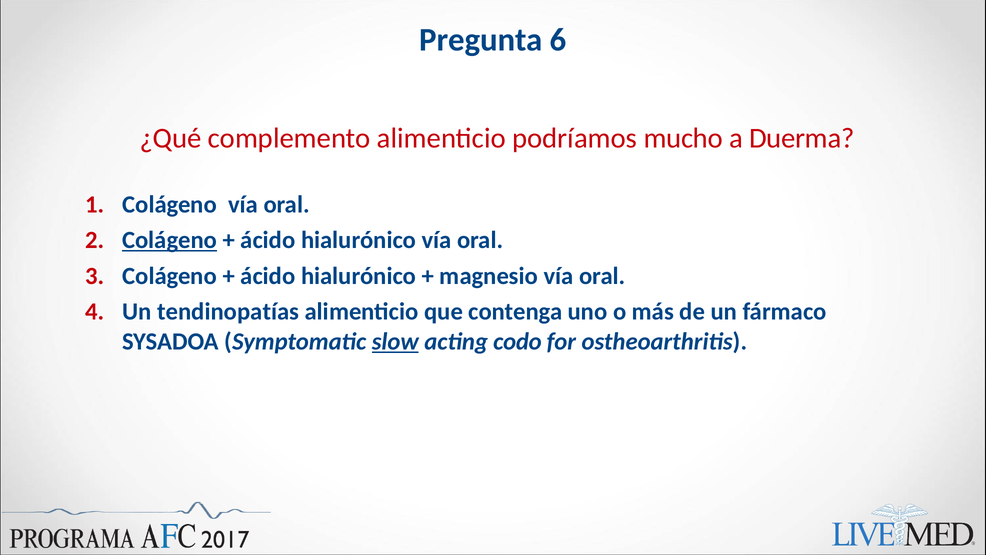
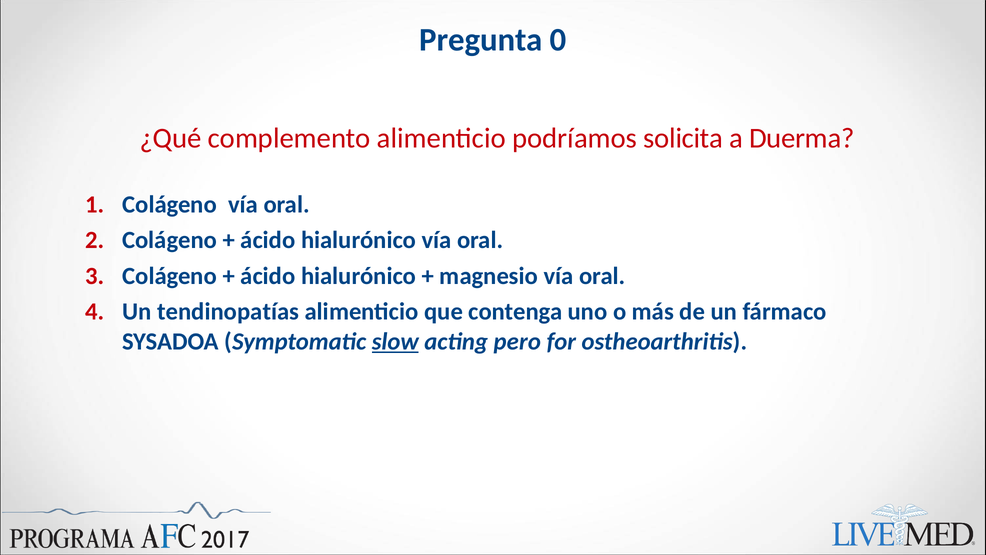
6: 6 -> 0
mucho: mucho -> solicita
Colágeno at (170, 240) underline: present -> none
codo: codo -> pero
